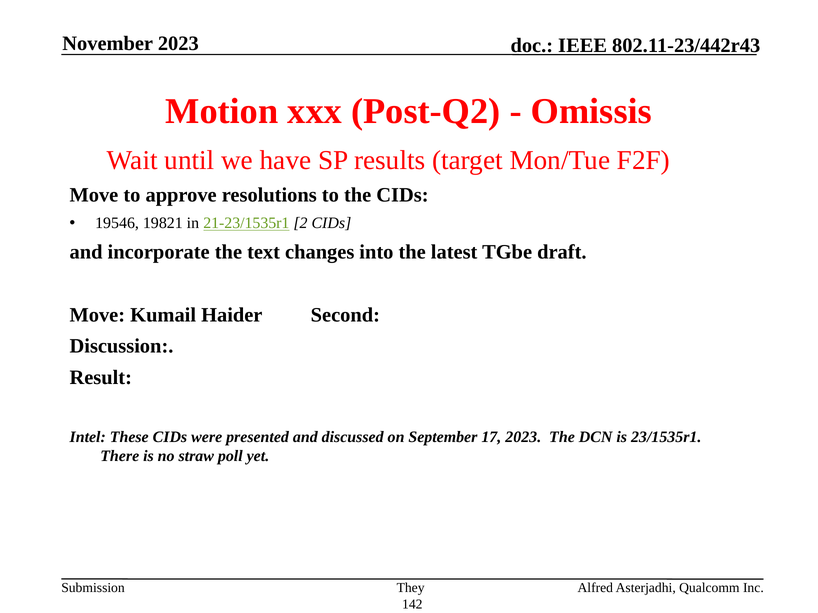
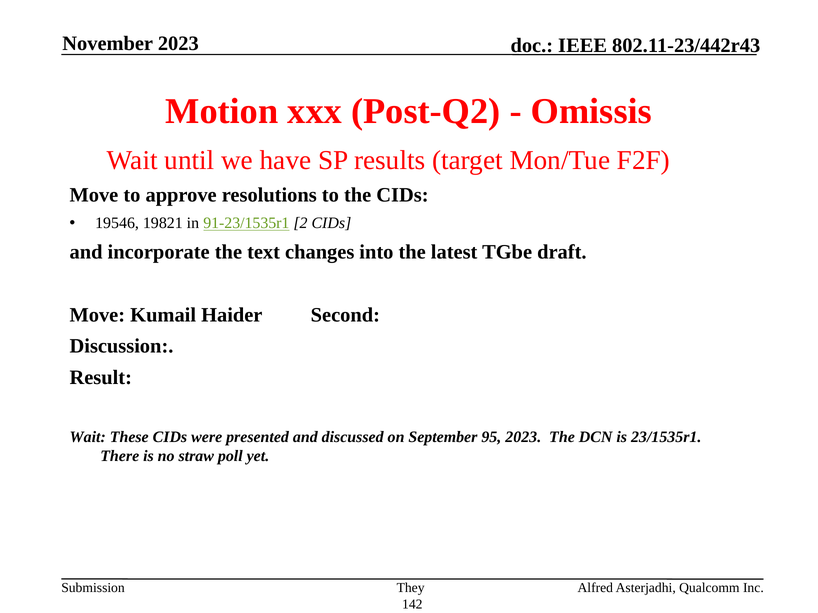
21-23/1535r1: 21-23/1535r1 -> 91-23/1535r1
Intel at (88, 438): Intel -> Wait
17: 17 -> 95
